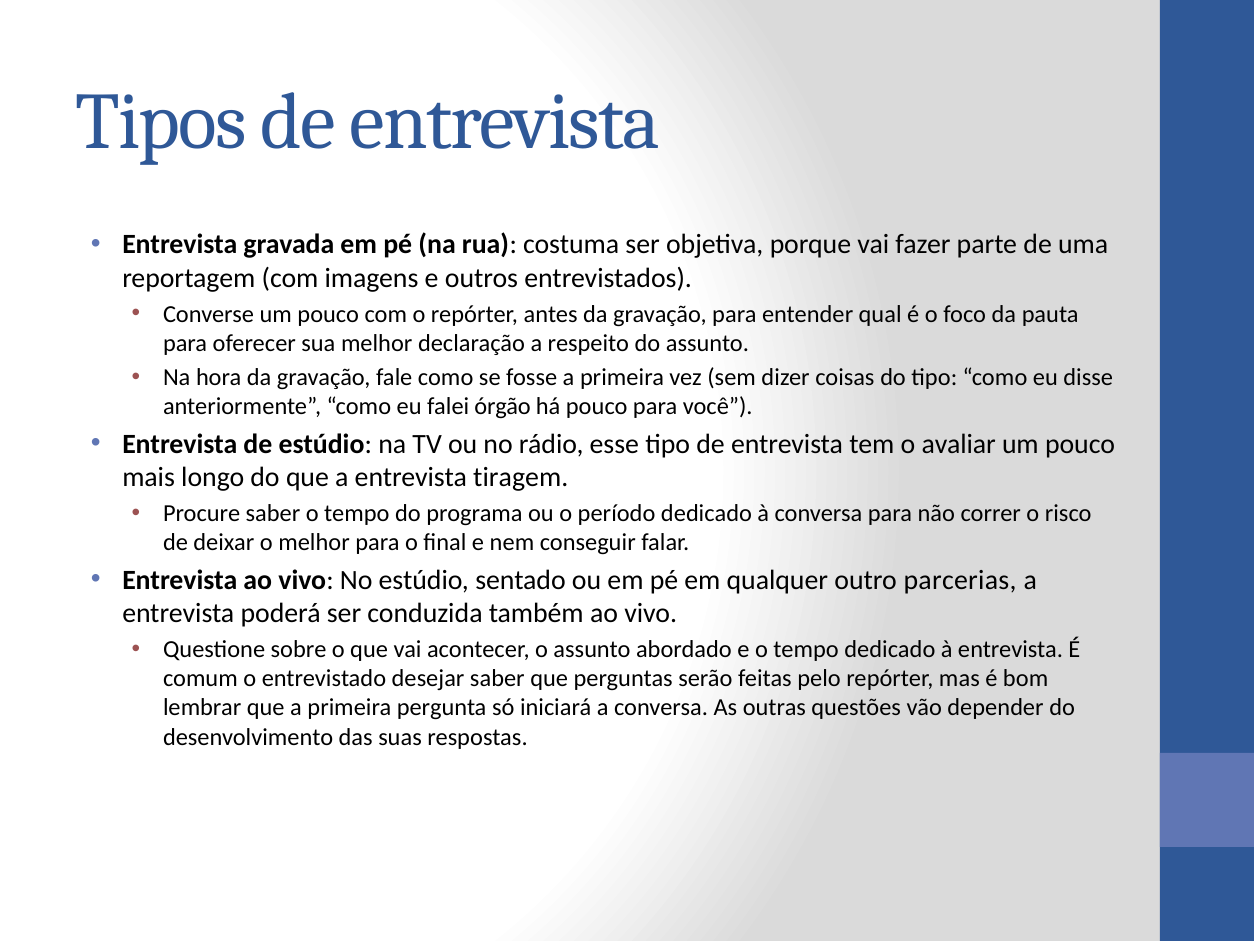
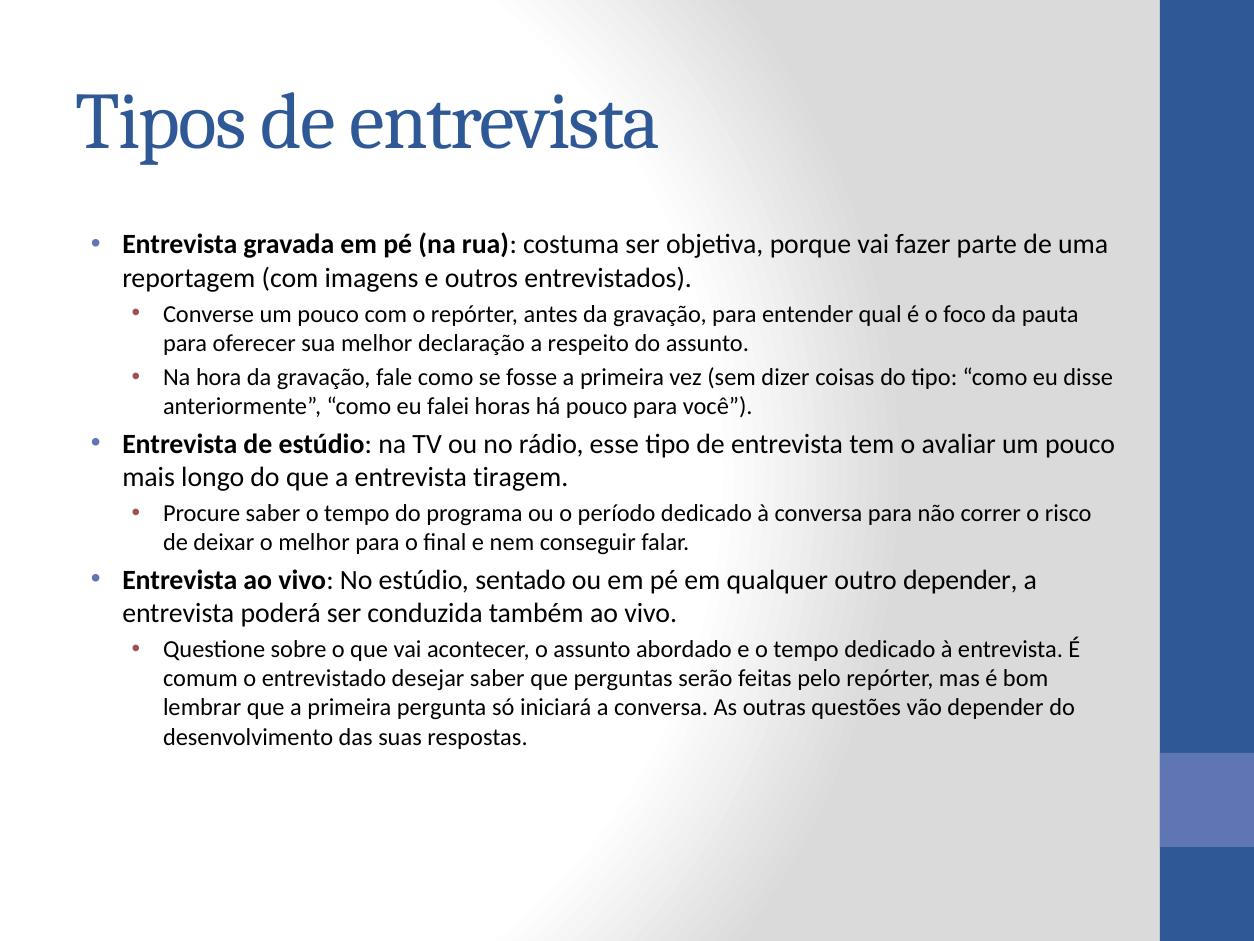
órgão: órgão -> horas
outro parcerias: parcerias -> depender
